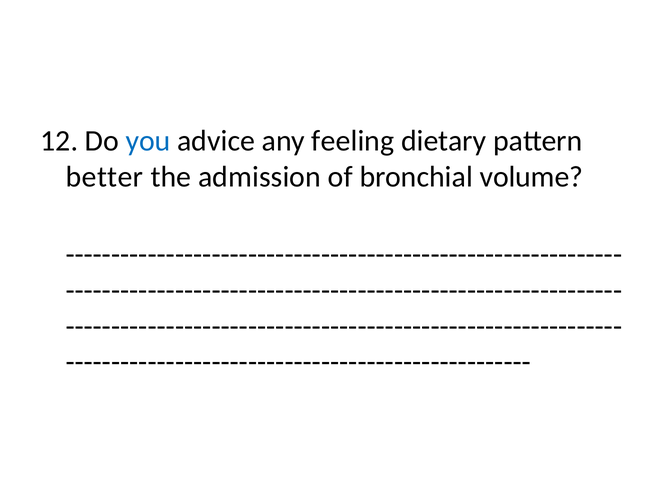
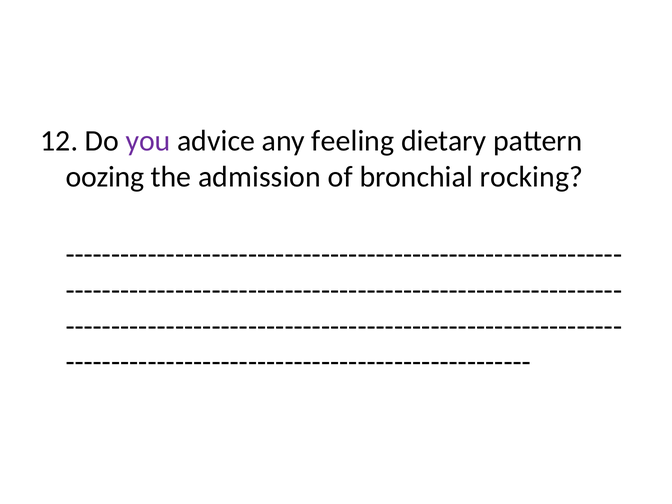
you colour: blue -> purple
better: better -> oozing
volume: volume -> rocking
